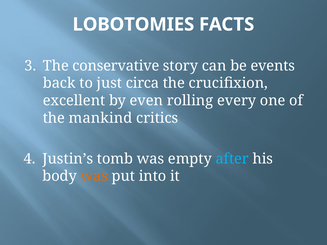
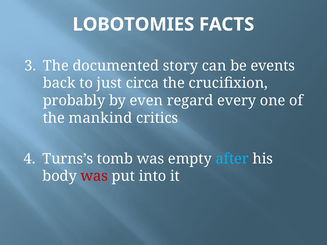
conservative: conservative -> documented
excellent: excellent -> probably
rolling: rolling -> regard
Justin’s: Justin’s -> Turns’s
was at (94, 176) colour: orange -> red
